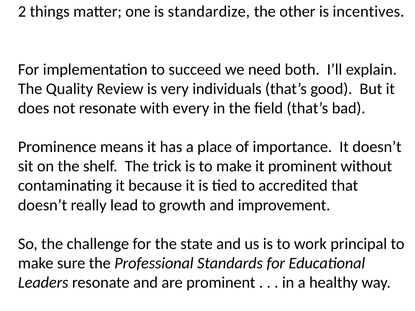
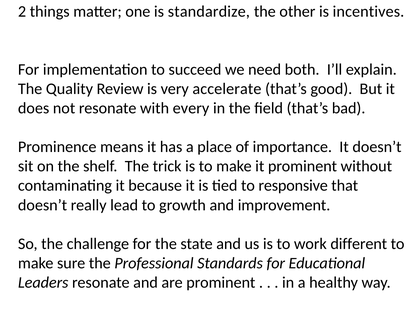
individuals: individuals -> accelerate
accredited: accredited -> responsive
principal: principal -> different
